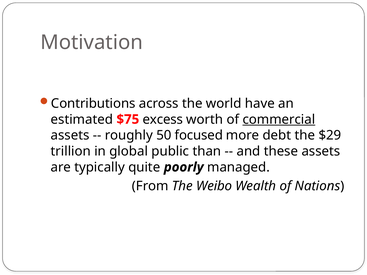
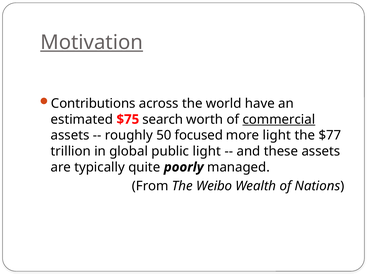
Motivation underline: none -> present
excess: excess -> search
more debt: debt -> light
$29: $29 -> $77
public than: than -> light
